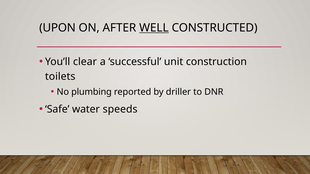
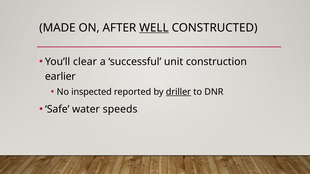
UPON: UPON -> MADE
toilets: toilets -> earlier
plumbing: plumbing -> inspected
driller underline: none -> present
